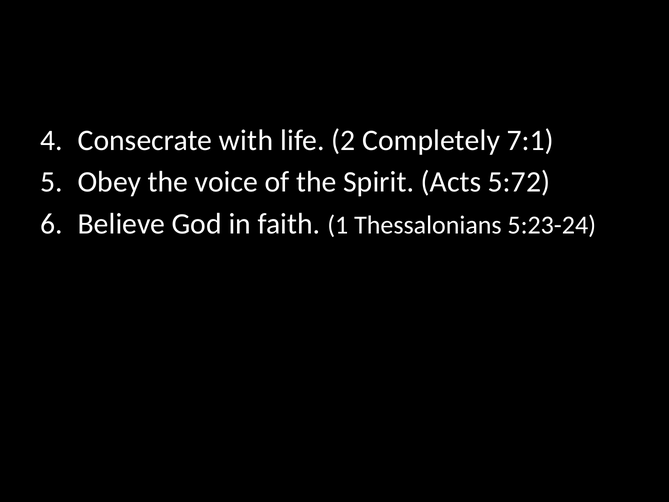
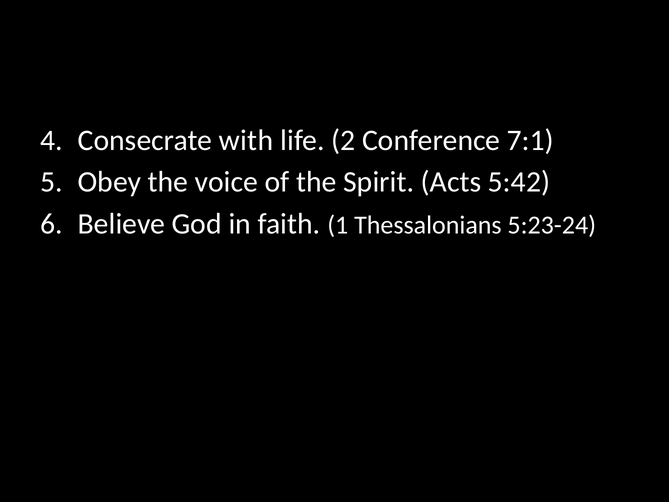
Completely: Completely -> Conference
5:72: 5:72 -> 5:42
